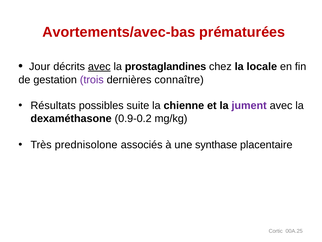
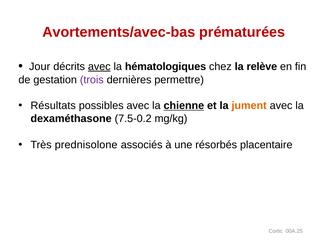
prostaglandines: prostaglandines -> hématologiques
locale: locale -> relève
connaître: connaître -> permettre
possibles suite: suite -> avec
chienne underline: none -> present
jument colour: purple -> orange
0.9-0.2: 0.9-0.2 -> 7.5-0.2
synthase: synthase -> résorbés
